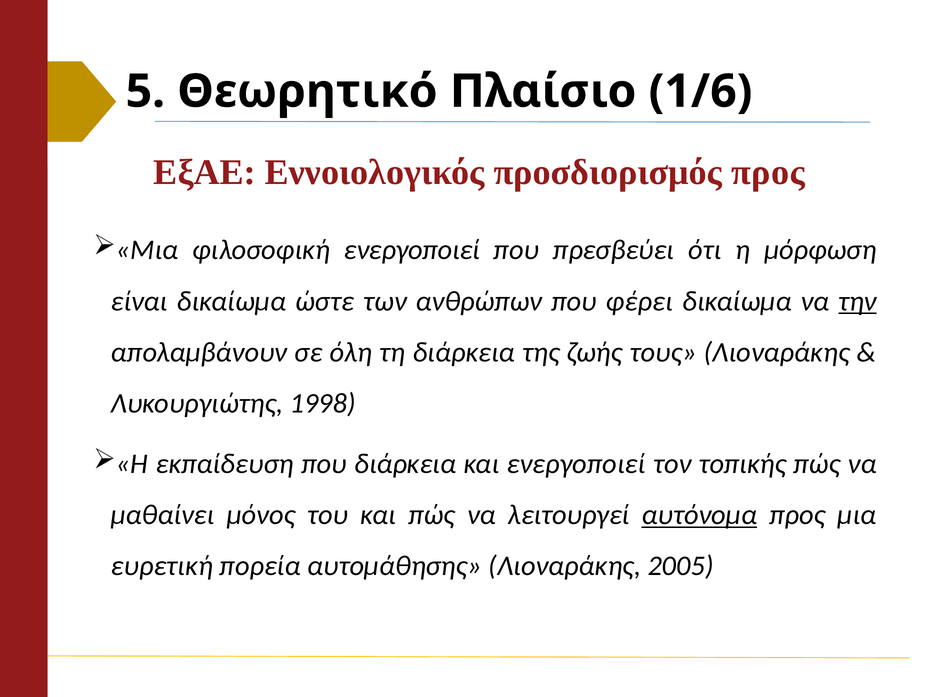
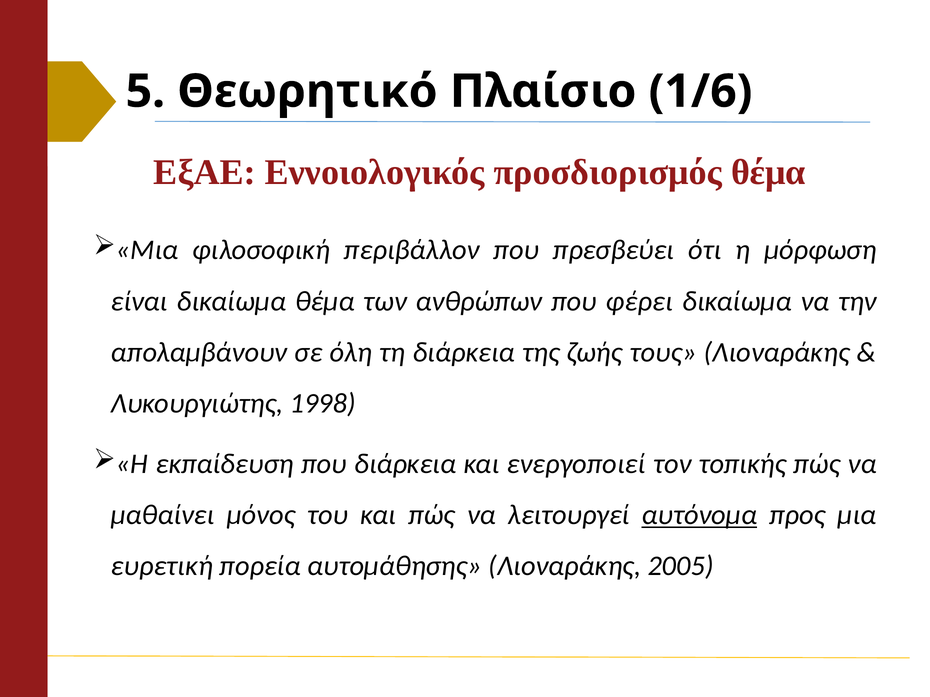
προσδιορισμός προς: προς -> θέμα
φιλοσοφική ενεργοποιεί: ενεργοποιεί -> περιβάλλον
δικαίωμα ώστε: ώστε -> θέμα
την underline: present -> none
